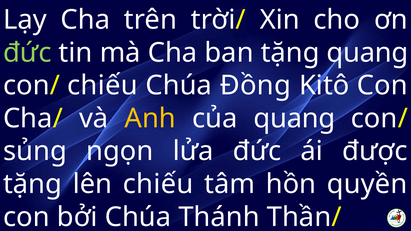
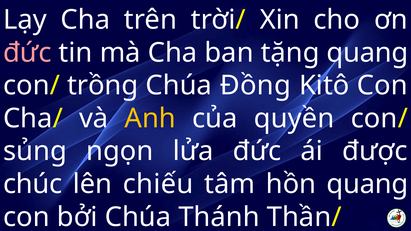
đức at (27, 53) colour: light green -> pink
con/ chiếu: chiếu -> trồng
của quang: quang -> quyền
tặng at (33, 184): tặng -> chúc
hồn quyền: quyền -> quang
